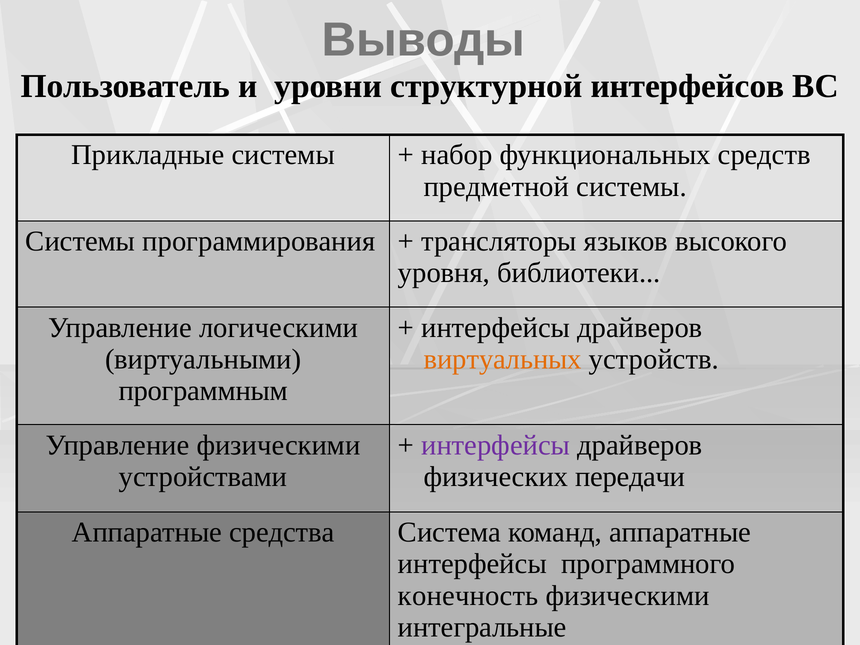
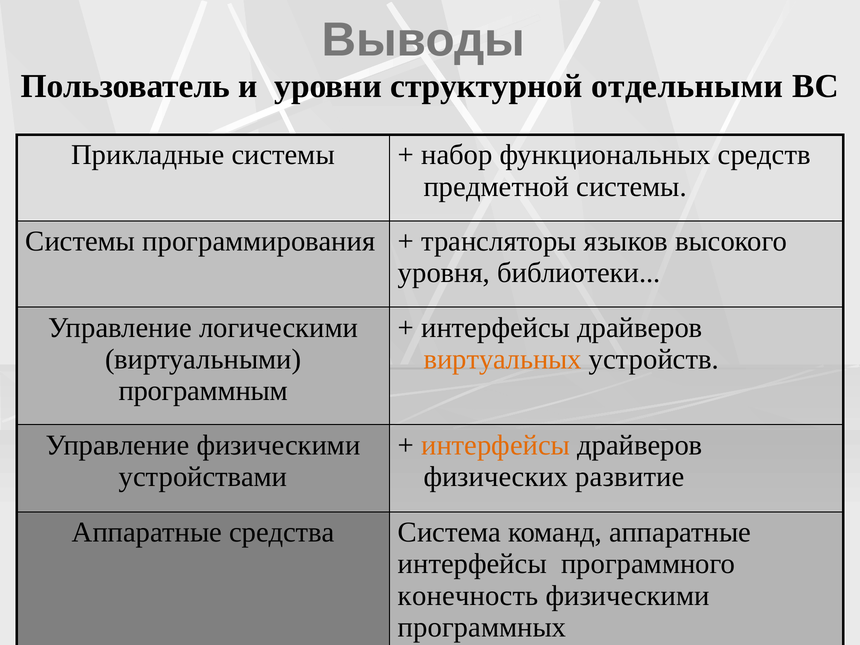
интерфейсов: интерфейсов -> отдельными
интерфейсы at (496, 445) colour: purple -> orange
передачи: передачи -> развитие
интегральные: интегральные -> программных
